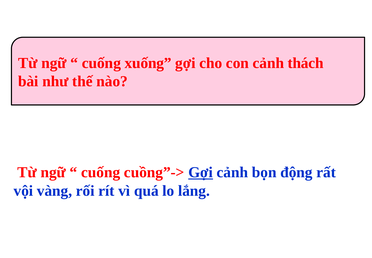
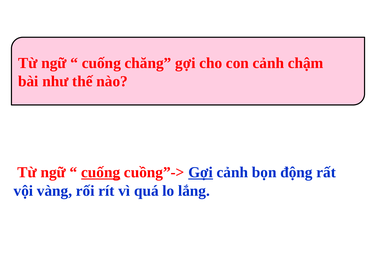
xuống: xuống -> chăng
thách: thách -> chậm
cuống at (101, 172) underline: none -> present
